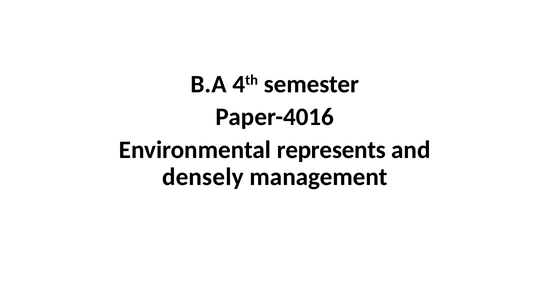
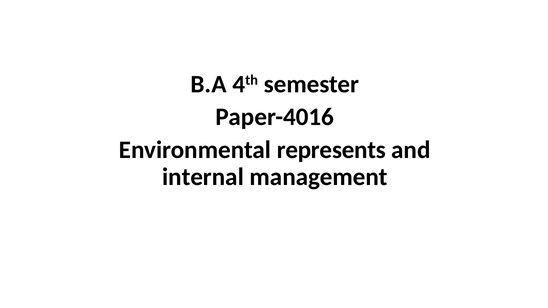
densely: densely -> internal
